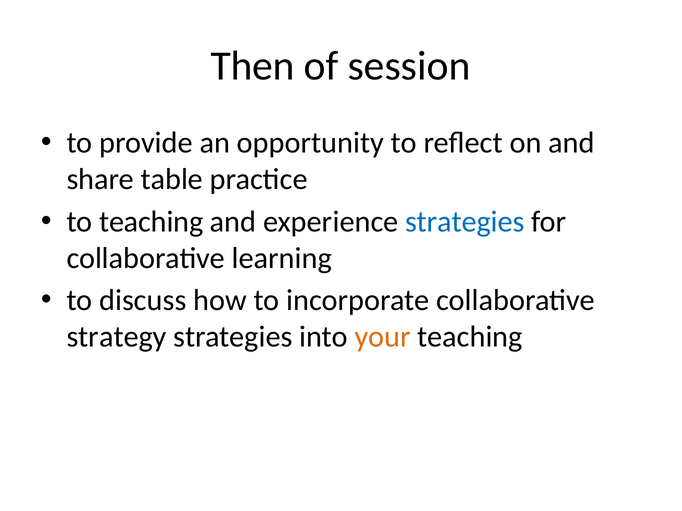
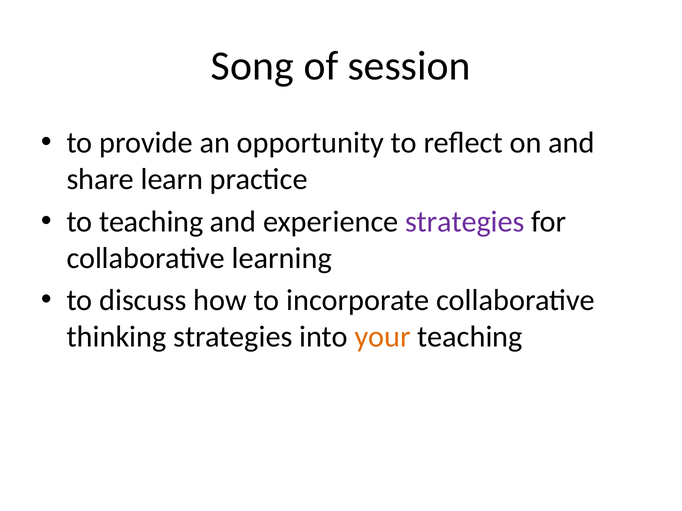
Then: Then -> Song
table: table -> learn
strategies at (465, 222) colour: blue -> purple
strategy: strategy -> thinking
